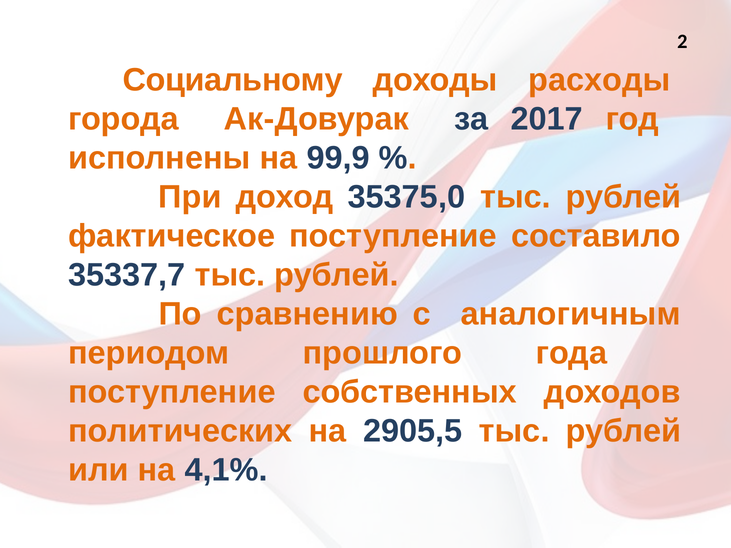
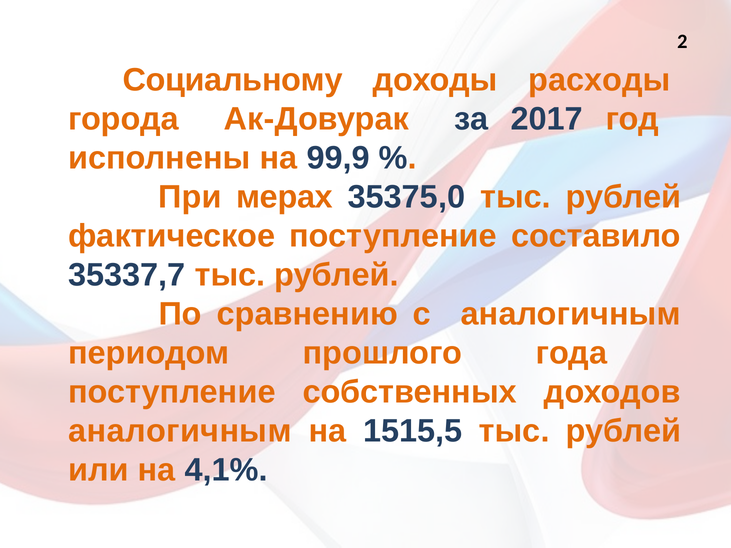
доход: доход -> мерах
политических at (180, 431): политических -> аналогичным
2905,5: 2905,5 -> 1515,5
